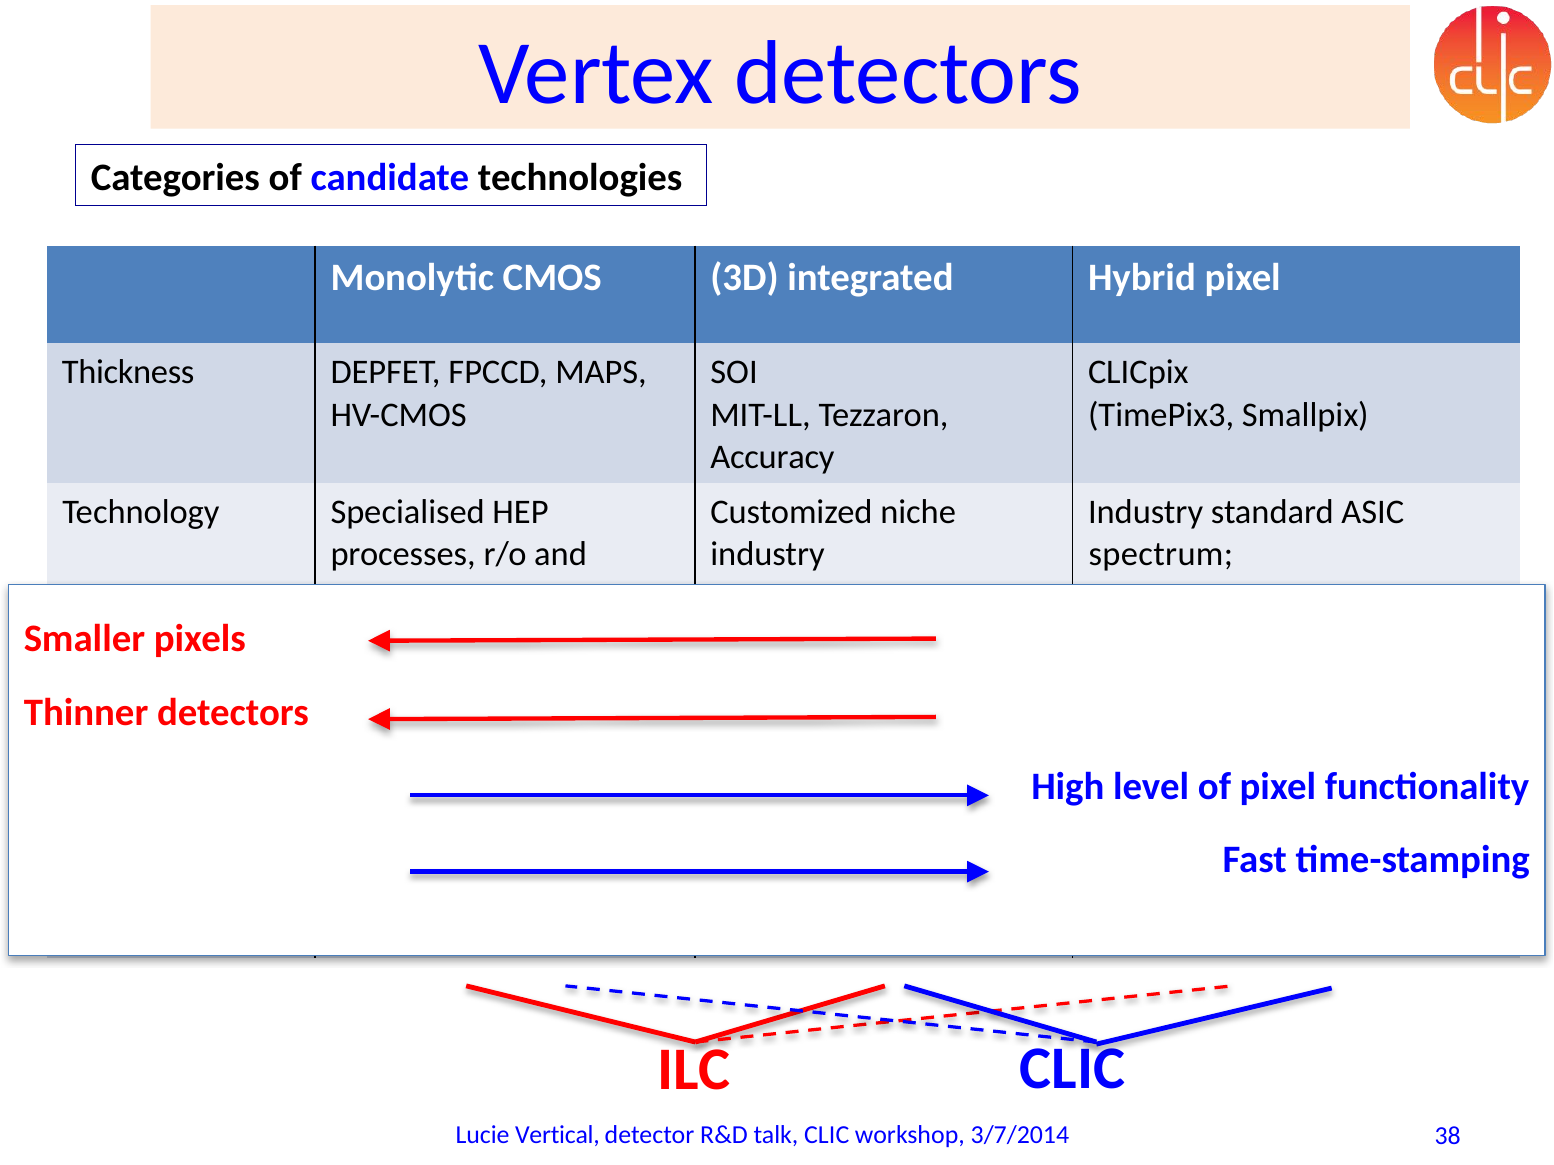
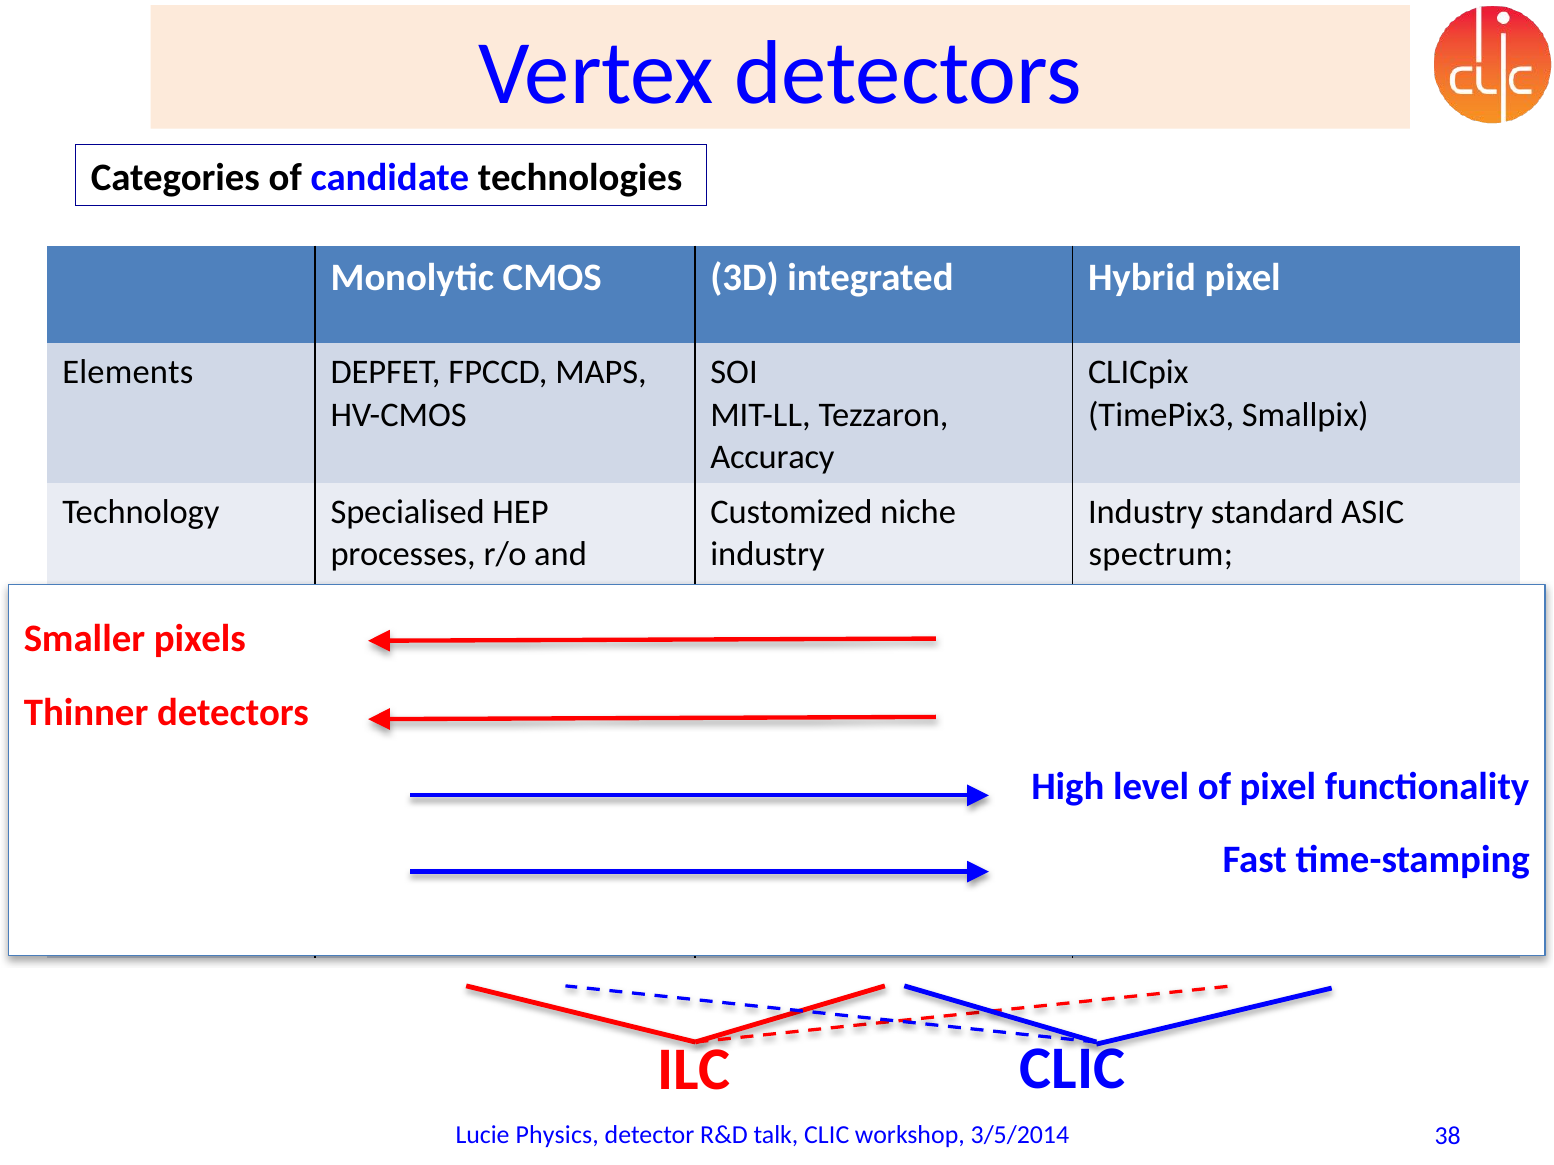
Thickness at (128, 373): Thickness -> Elements
Vertical: Vertical -> Physics
3/7/2014: 3/7/2014 -> 3/5/2014
